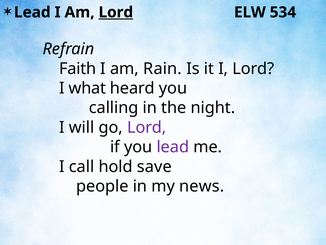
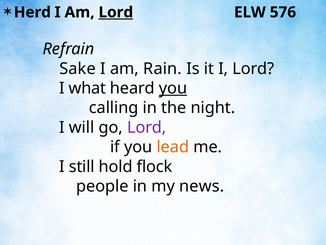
Lead at (32, 12): Lead -> Herd
534: 534 -> 576
Faith: Faith -> Sake
you at (173, 88) underline: none -> present
lead at (173, 147) colour: purple -> orange
call: call -> still
save: save -> flock
